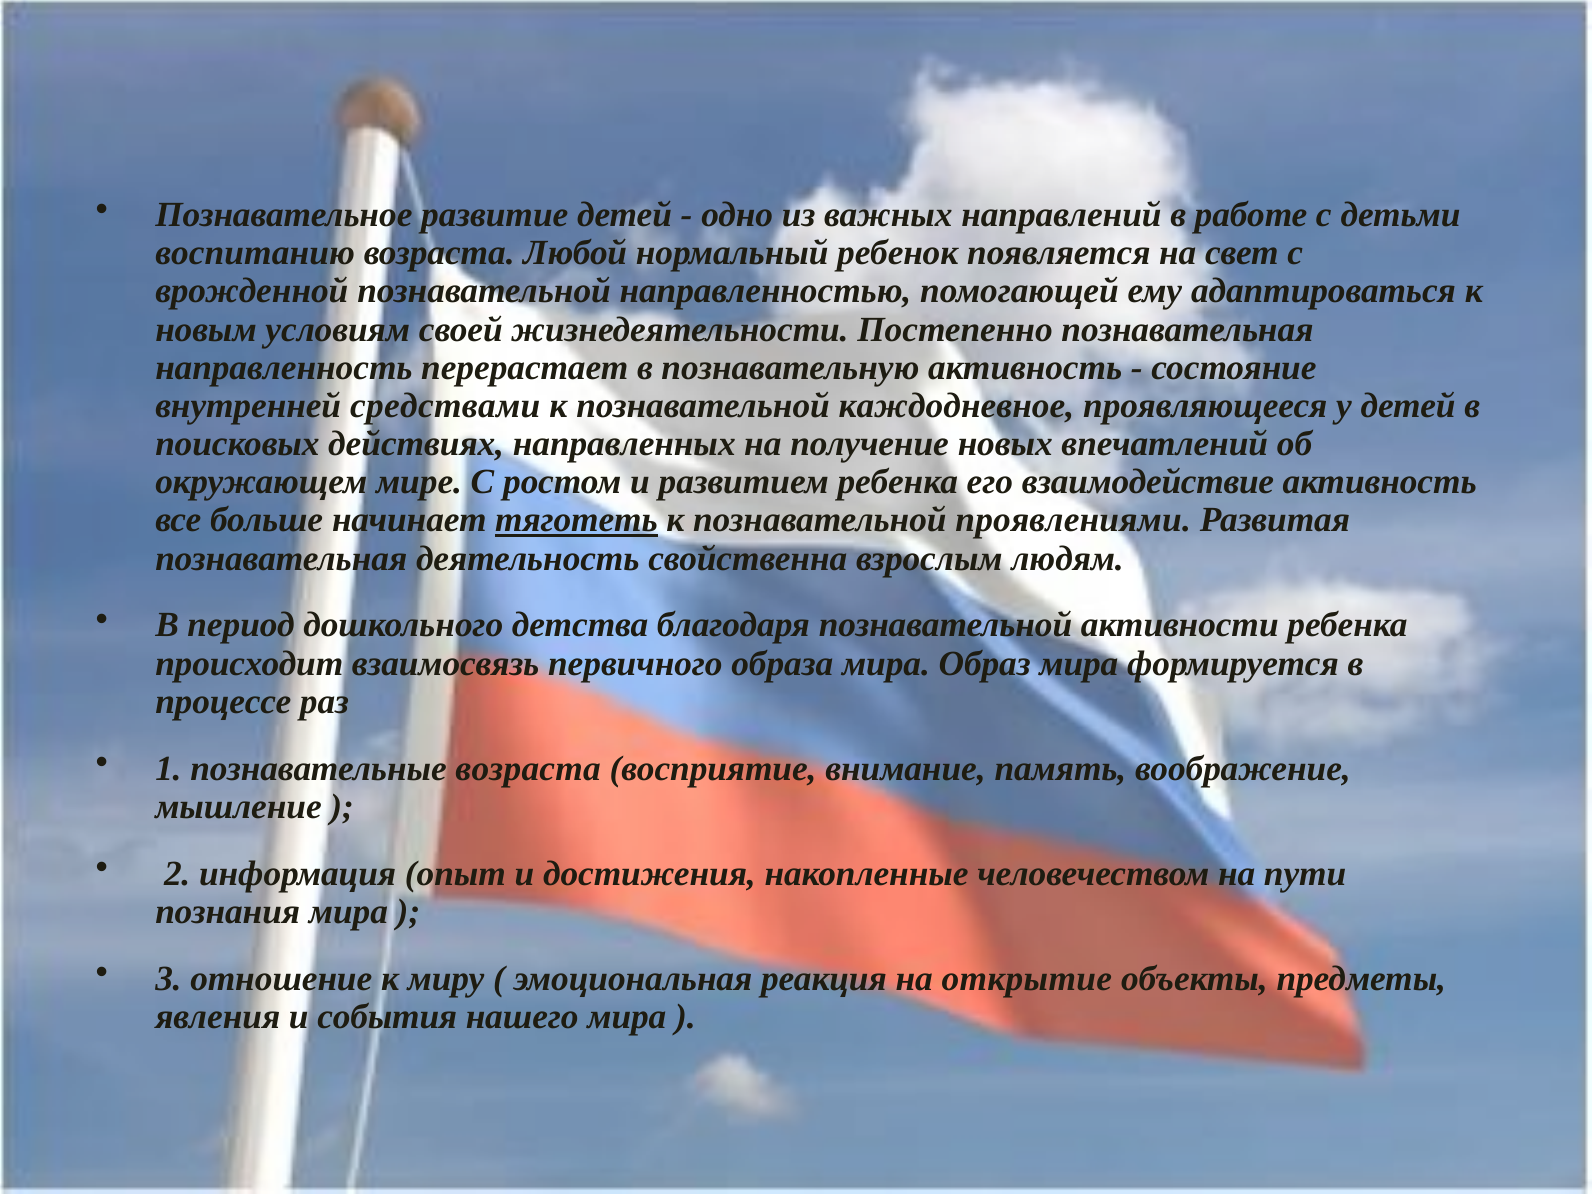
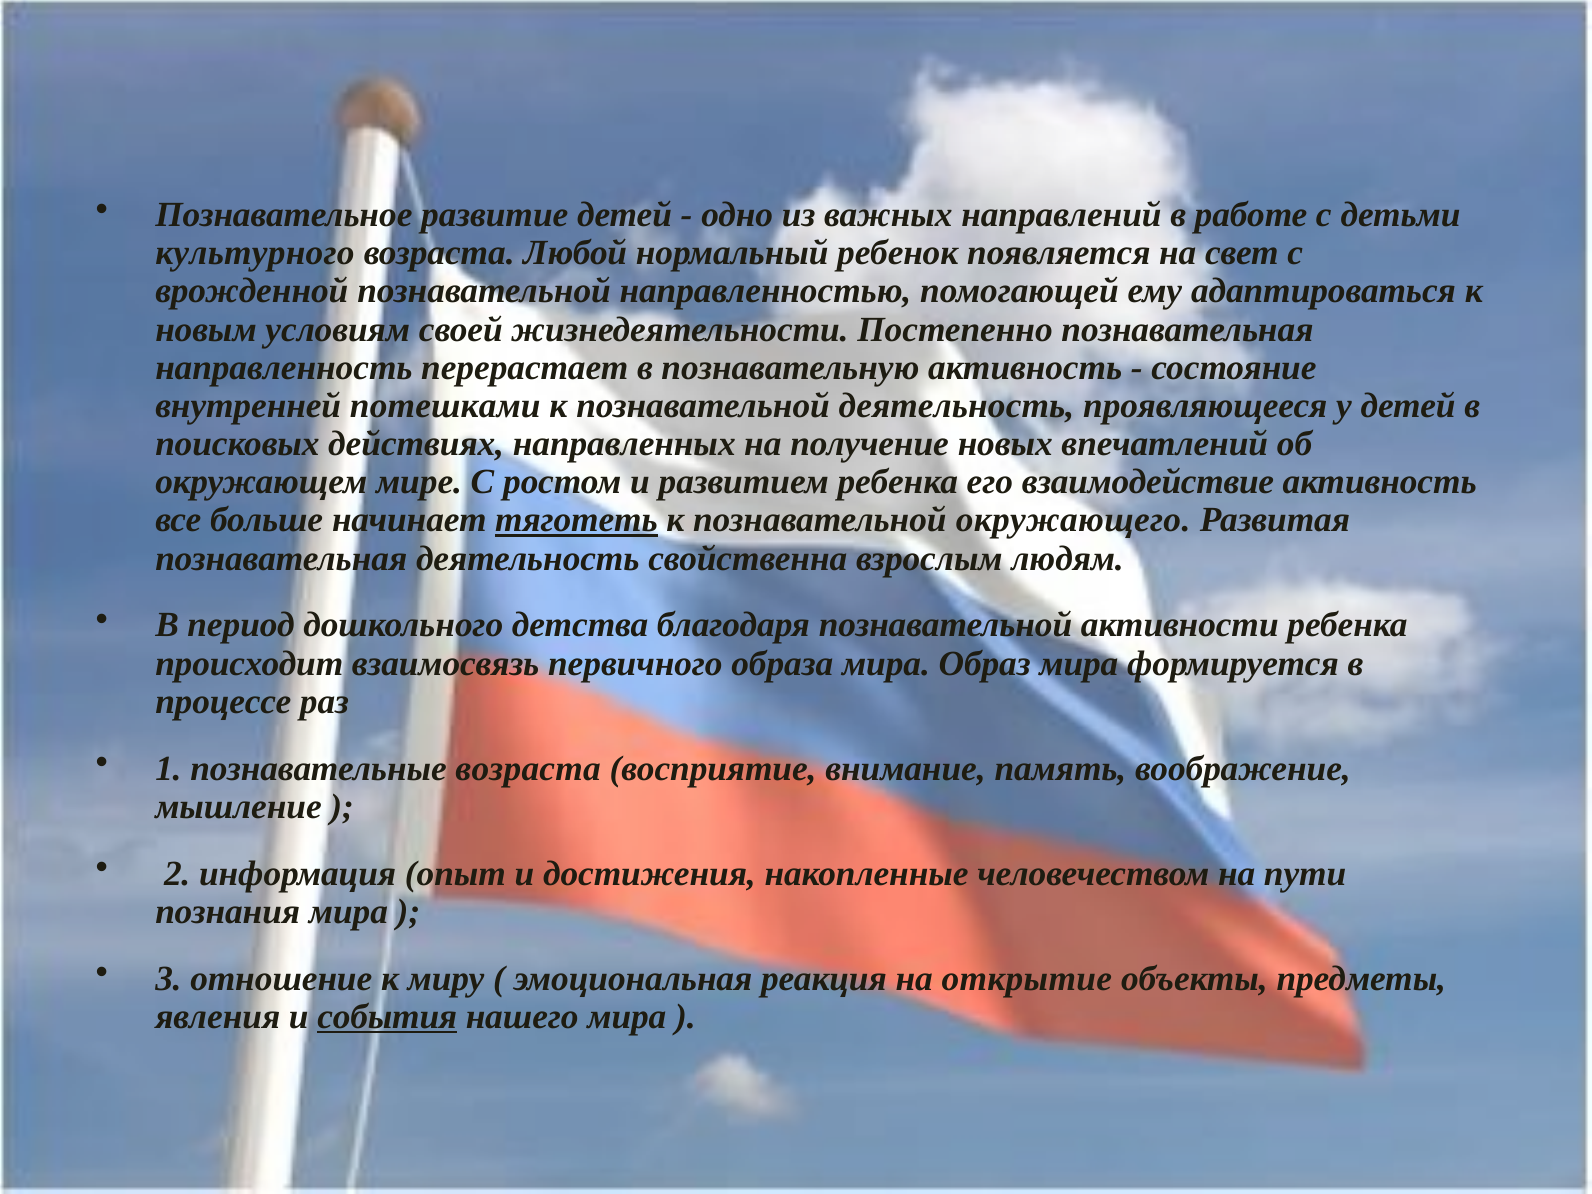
воспитанию: воспитанию -> культурного
средствами: средствами -> потешками
познавательной каждодневное: каждодневное -> деятельность
проявлениями: проявлениями -> окружающего
события underline: none -> present
